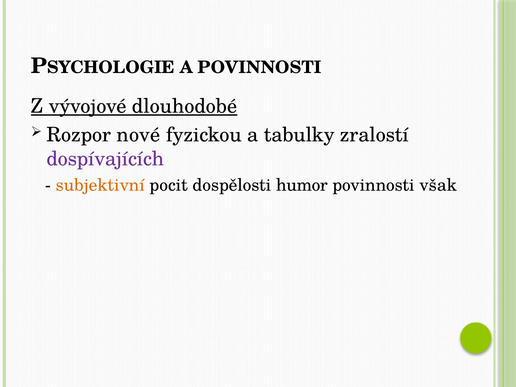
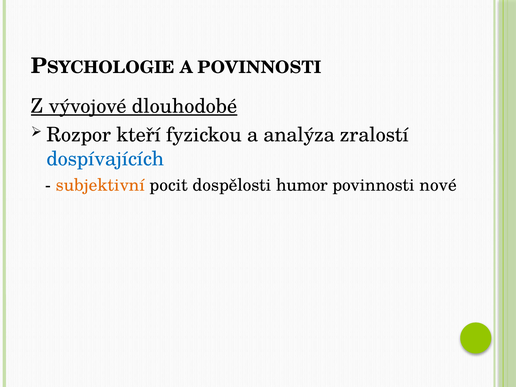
nové: nové -> kteří
tabulky: tabulky -> analýza
dospívajících colour: purple -> blue
však: však -> nové
